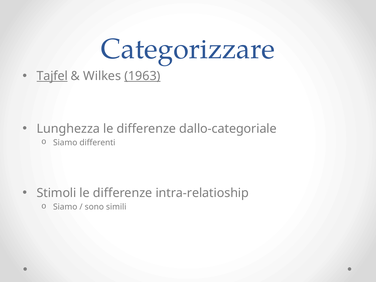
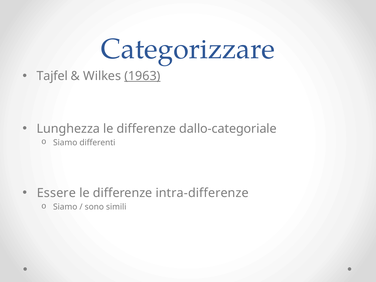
Tajfel underline: present -> none
Stimoli: Stimoli -> Essere
intra-relatioship: intra-relatioship -> intra-differenze
